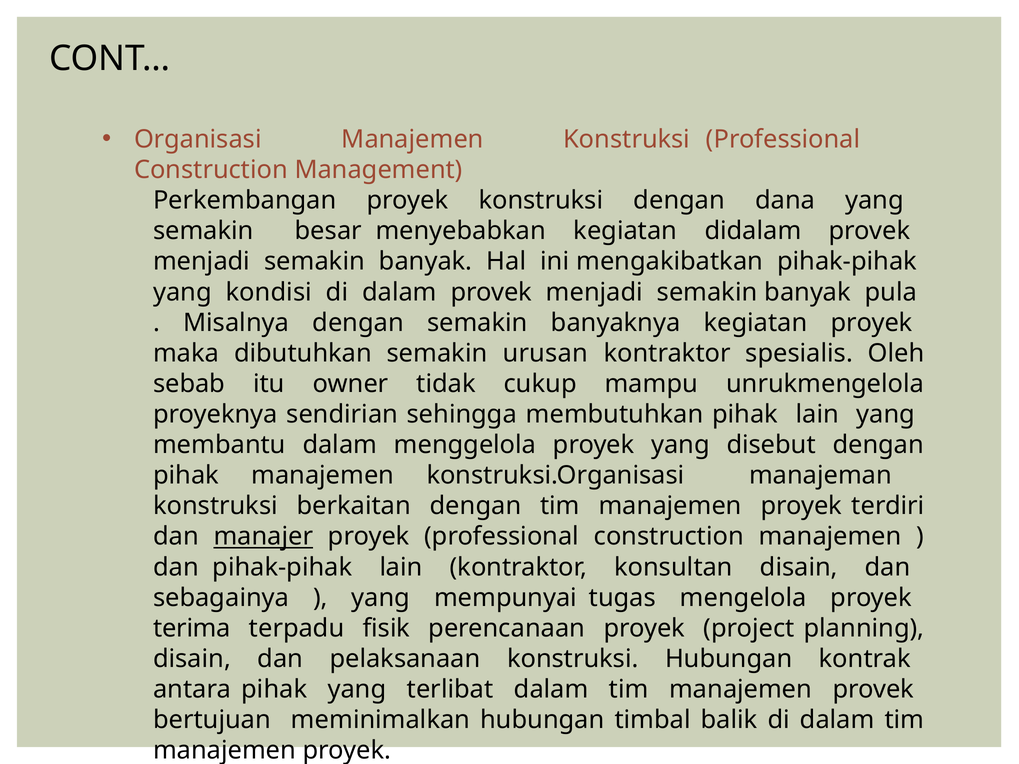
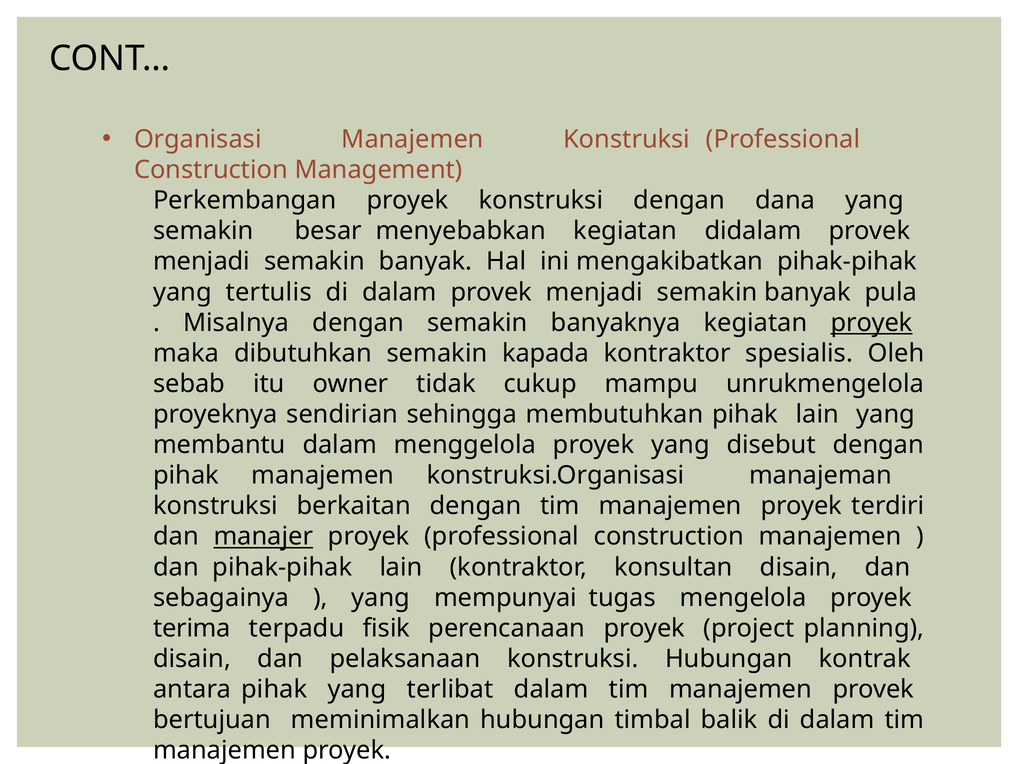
kondisi: kondisi -> tertulis
proyek at (872, 323) underline: none -> present
urusan: urusan -> kapada
